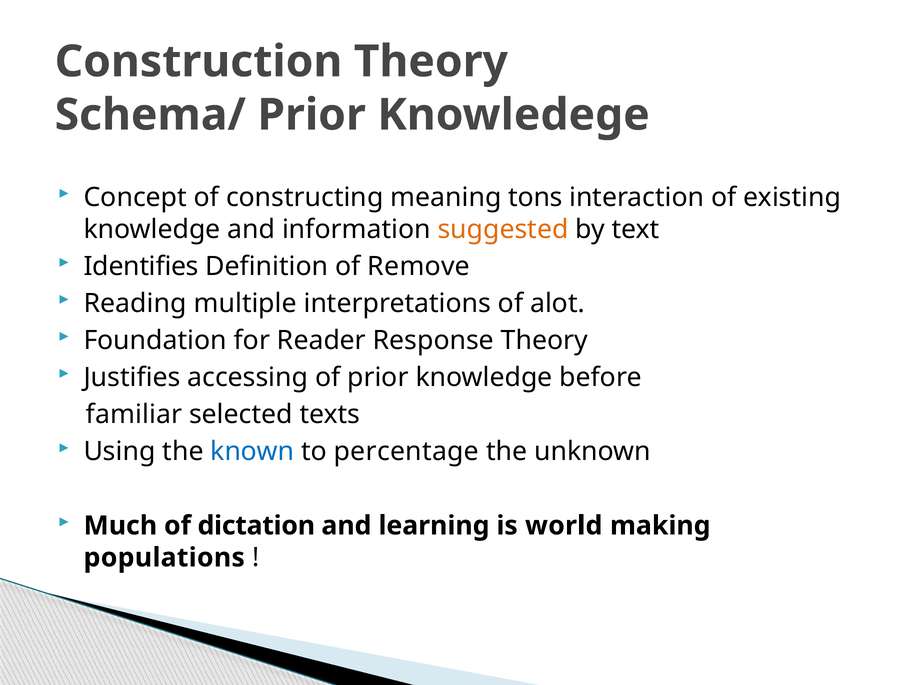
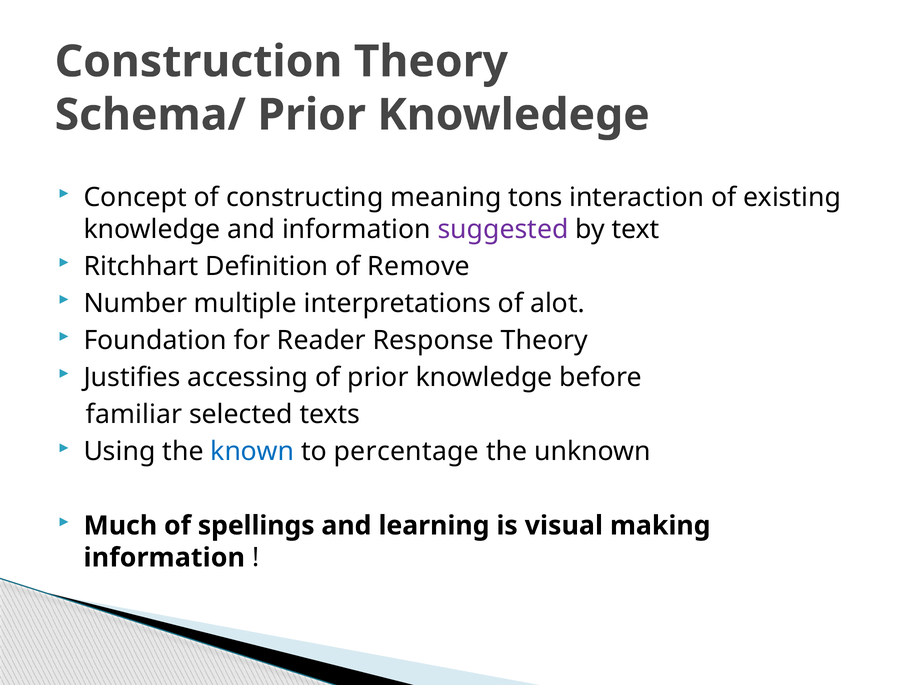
suggested colour: orange -> purple
Identifies: Identifies -> Ritchhart
Reading: Reading -> Number
dictation: dictation -> spellings
world: world -> visual
populations at (164, 558): populations -> information
